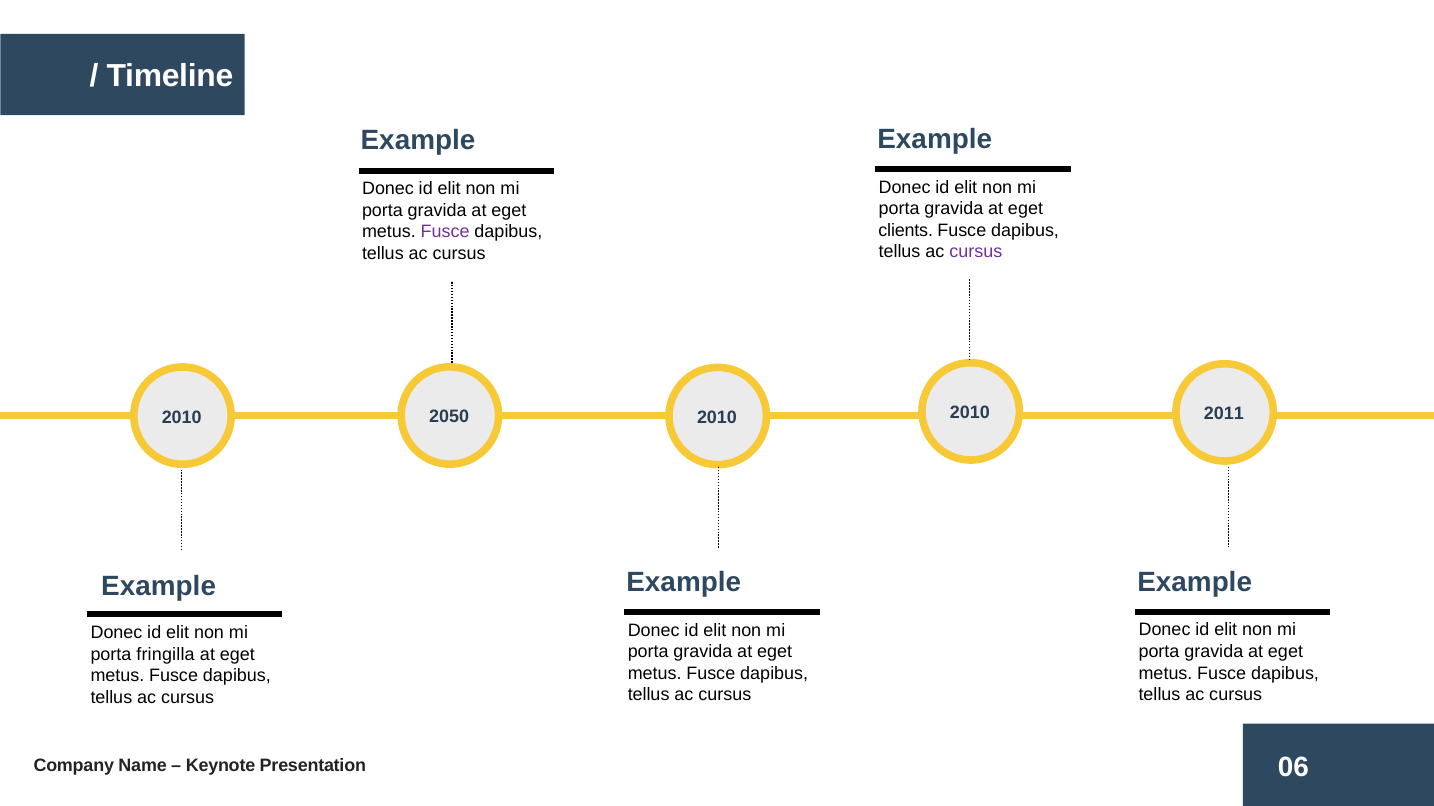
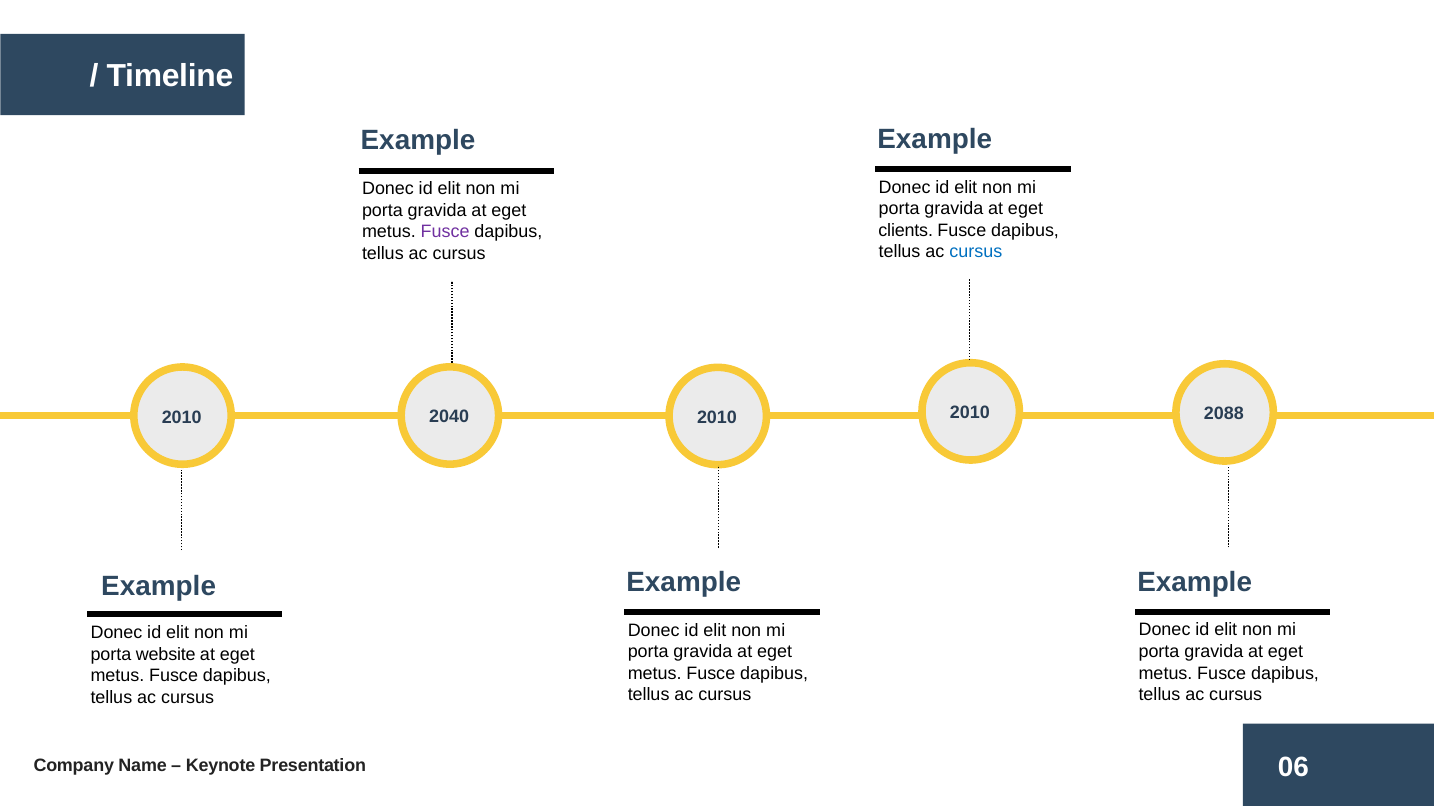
cursus at (976, 252) colour: purple -> blue
2011: 2011 -> 2088
2050: 2050 -> 2040
fringilla: fringilla -> website
